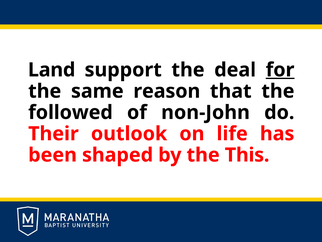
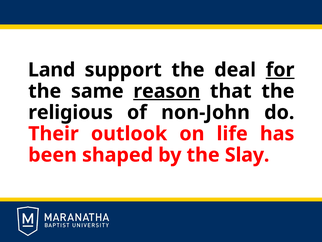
reason underline: none -> present
followed: followed -> religious
This: This -> Slay
